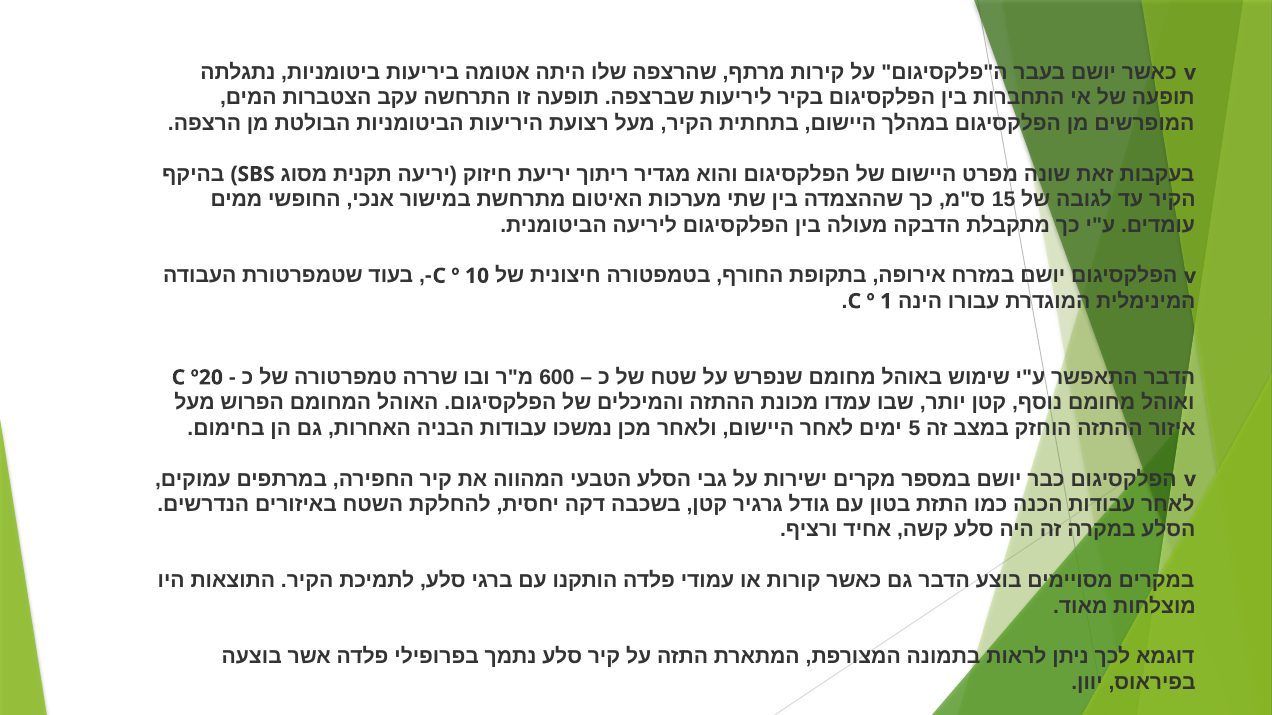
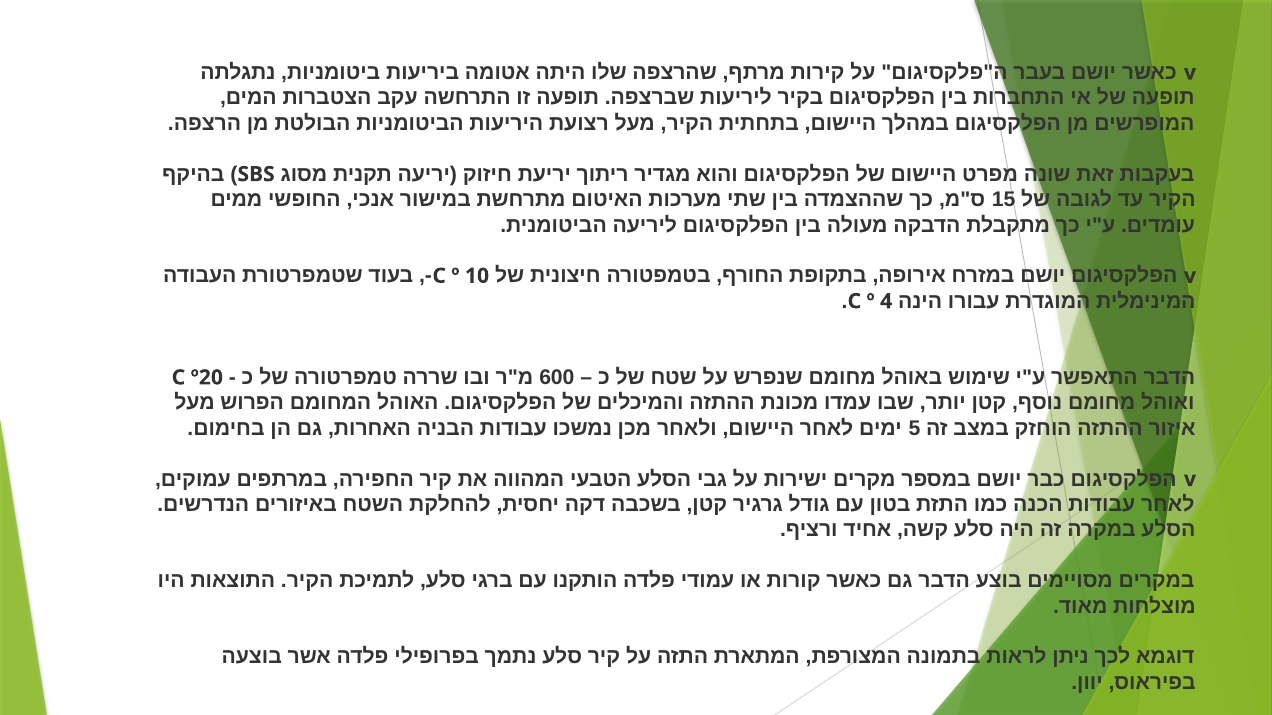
1: 1 -> 4
